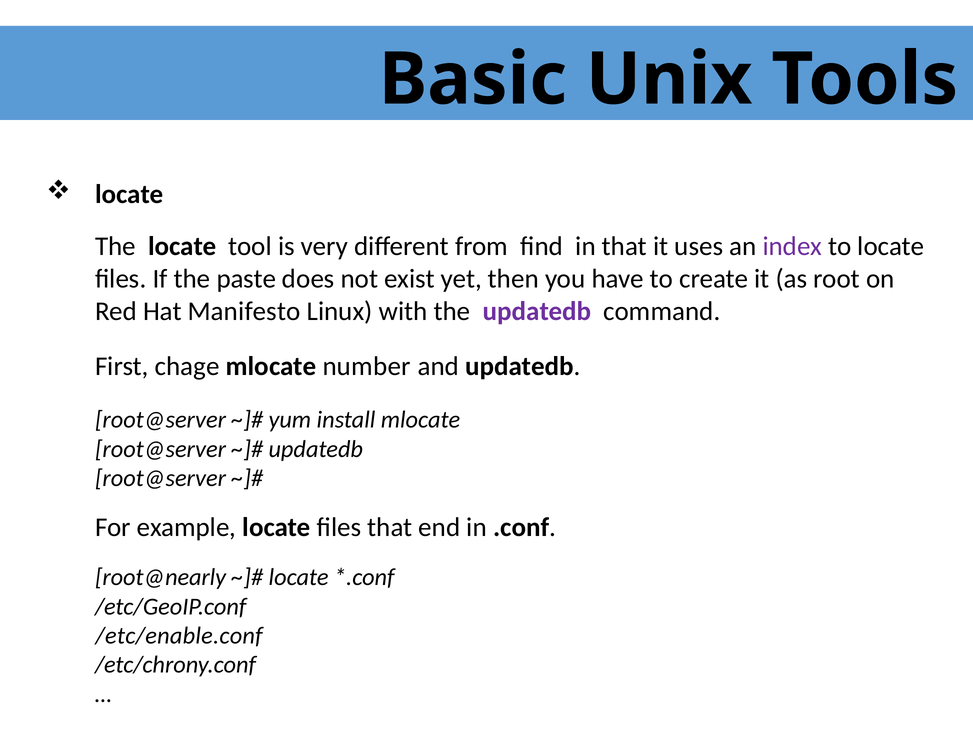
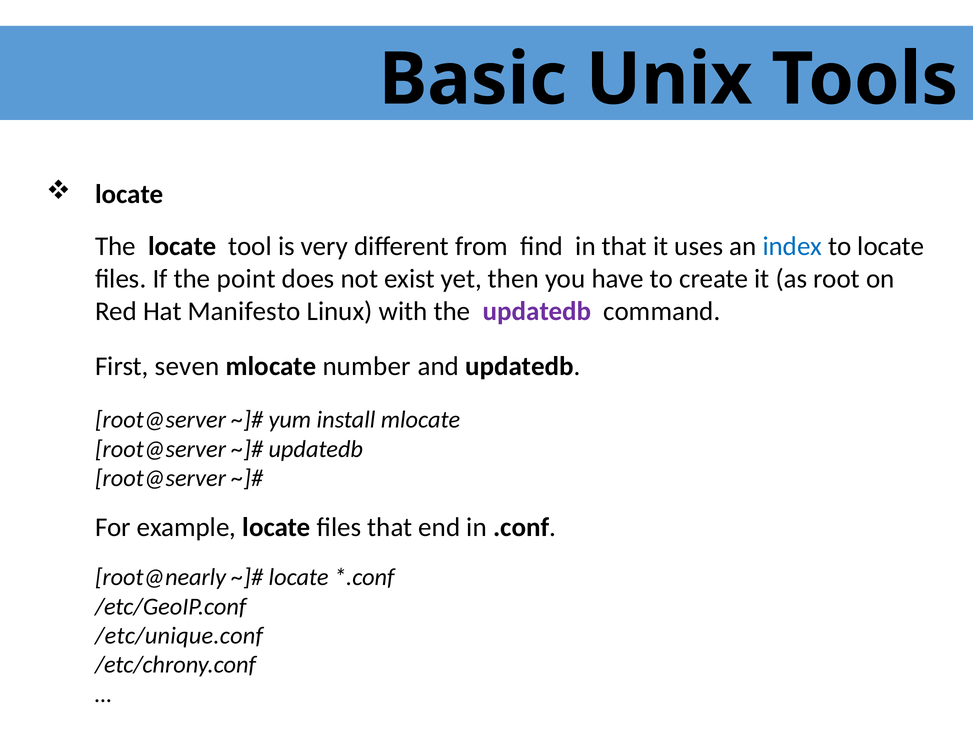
index colour: purple -> blue
paste: paste -> point
chage: chage -> seven
/etc/enable.conf: /etc/enable.conf -> /etc/unique.conf
